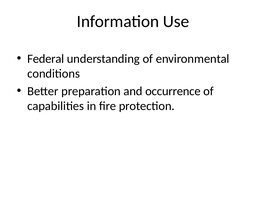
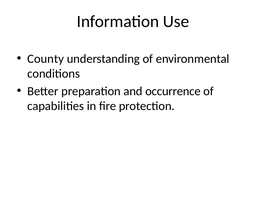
Federal: Federal -> County
